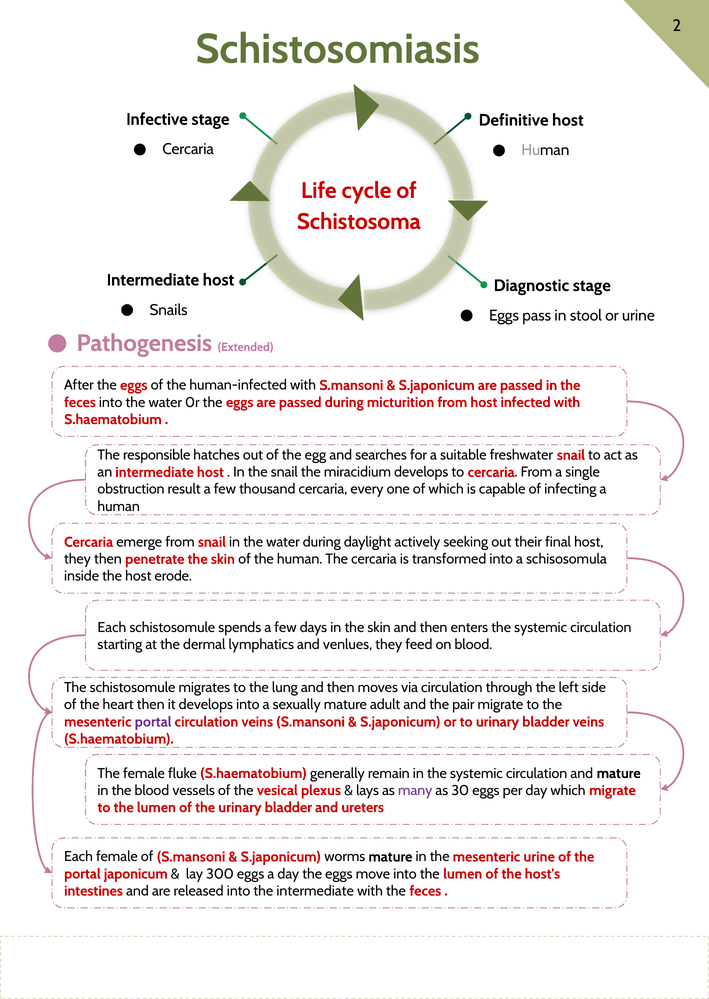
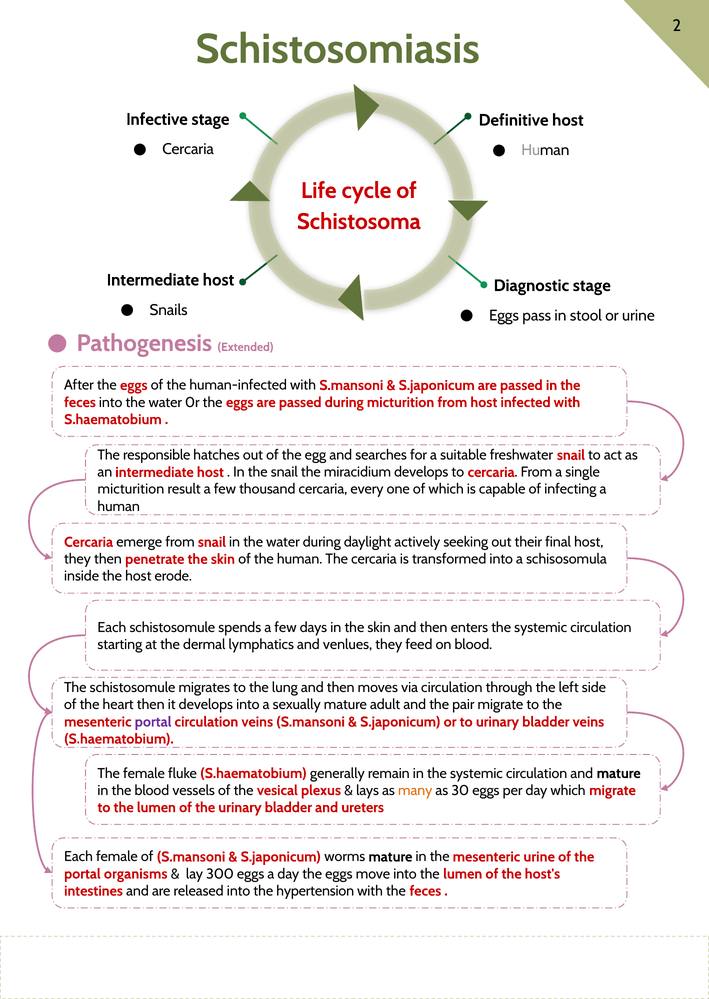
obstruction at (131, 490): obstruction -> micturition
many colour: purple -> orange
japonicum: japonicum -> organisms
the intermediate: intermediate -> hypertension
